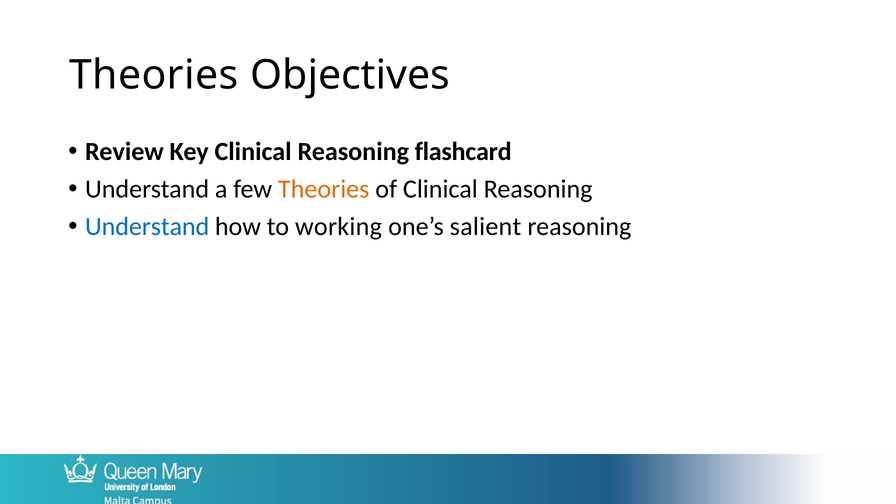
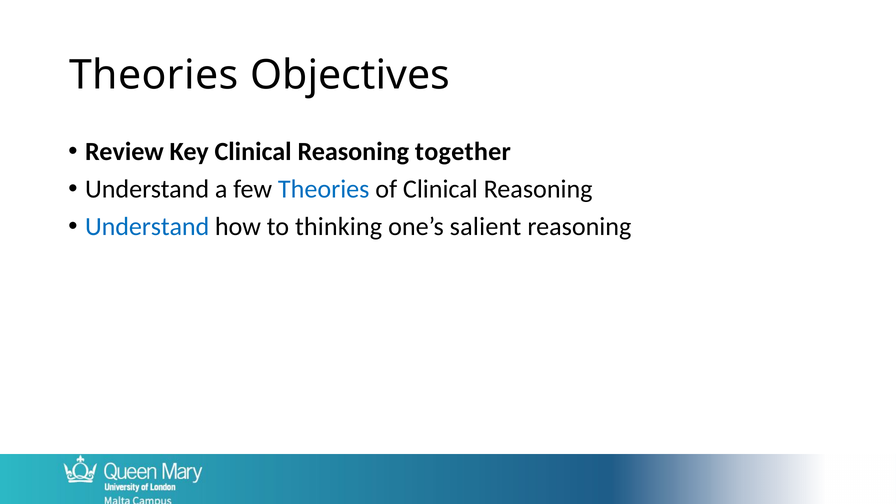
flashcard: flashcard -> together
Theories at (324, 189) colour: orange -> blue
working: working -> thinking
